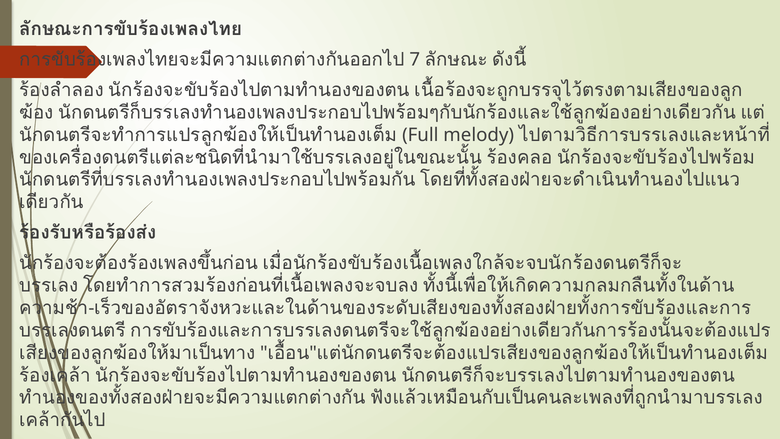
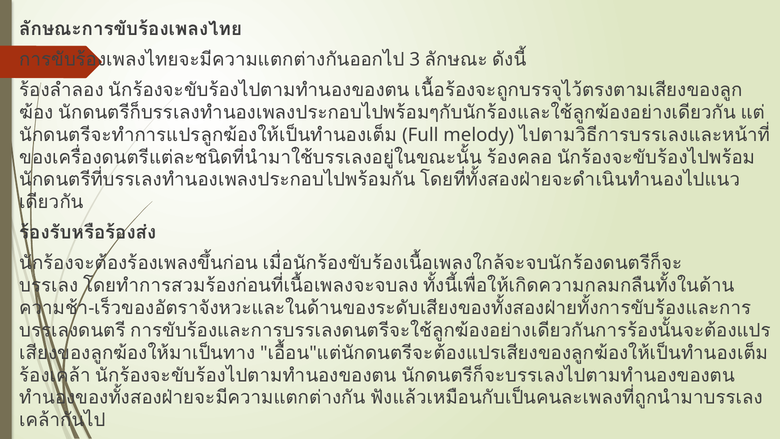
7: 7 -> 3
